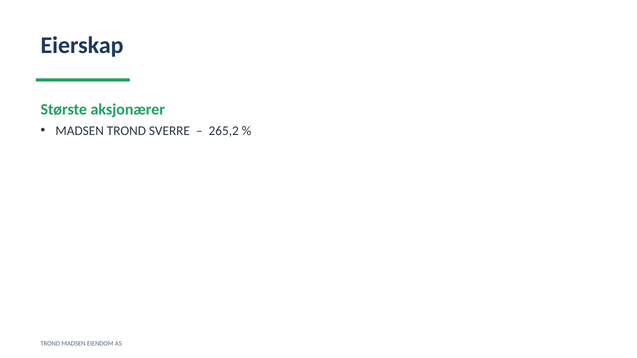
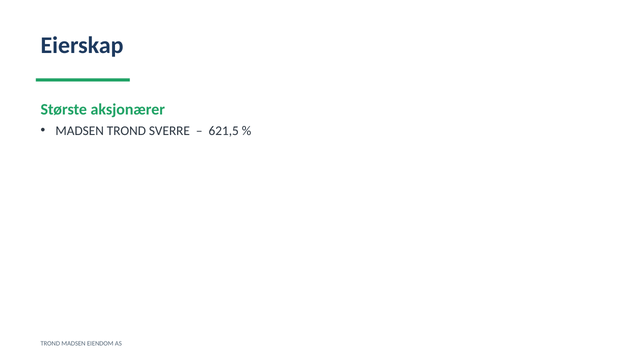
265,2: 265,2 -> 621,5
